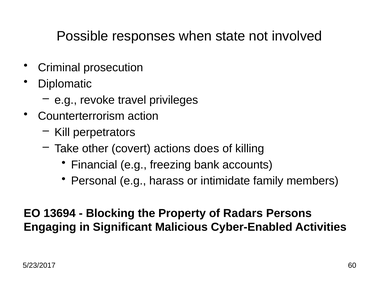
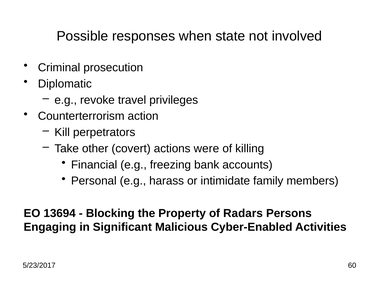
does: does -> were
